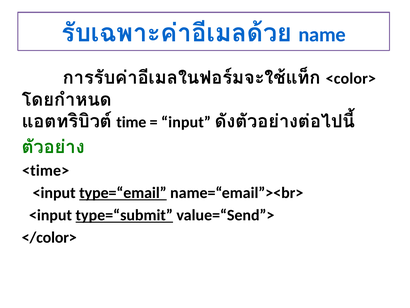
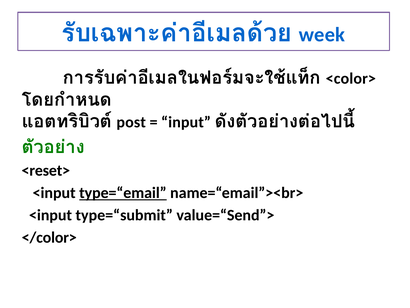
name: name -> week
time: time -> post
<time>: <time> -> <reset>
type=“submit underline: present -> none
